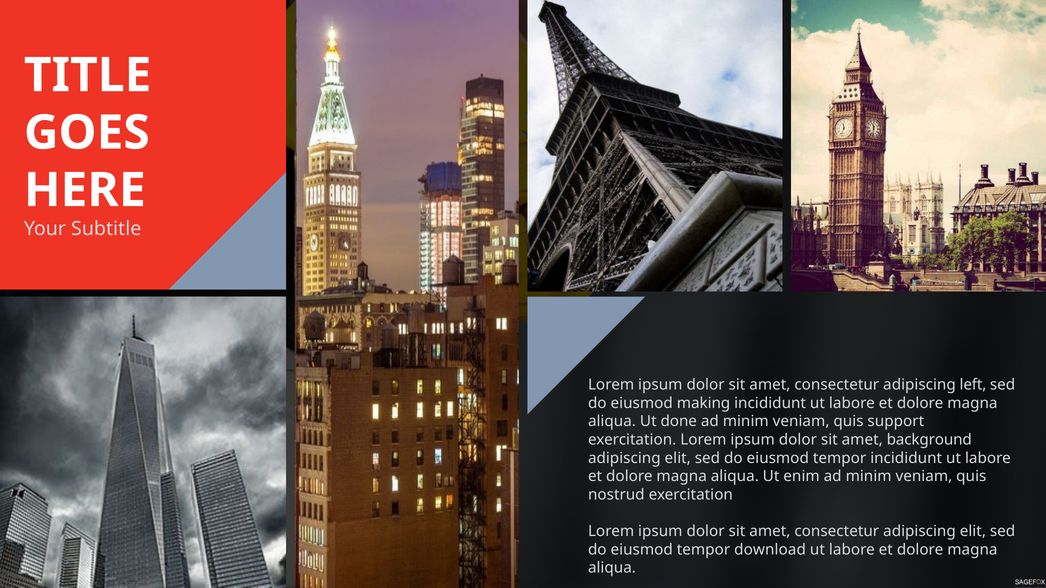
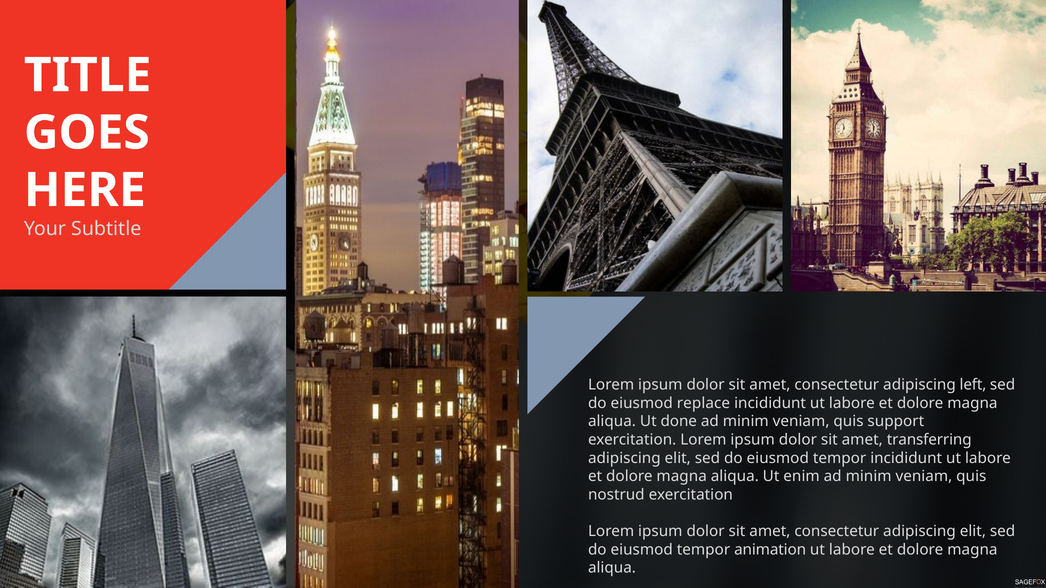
making: making -> replace
background: background -> transferring
download: download -> animation
